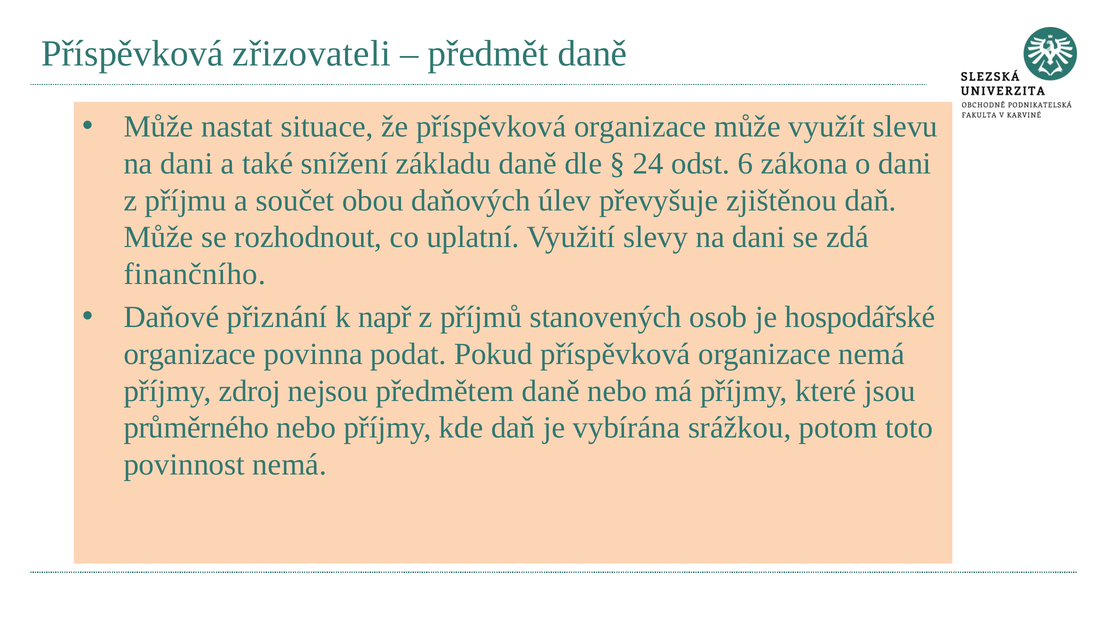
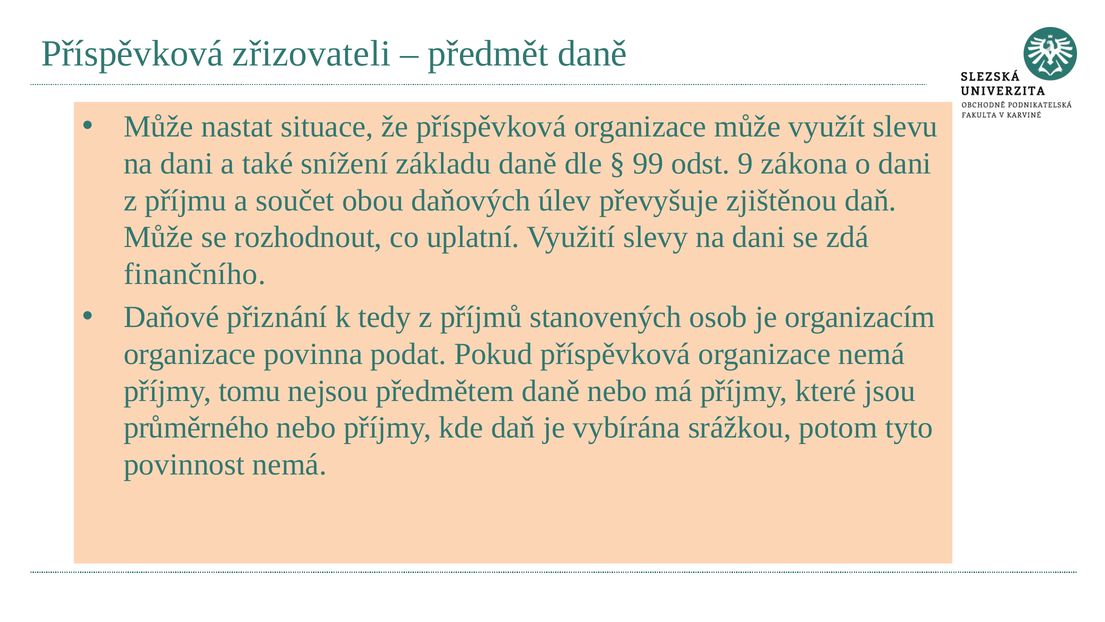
24: 24 -> 99
6: 6 -> 9
např: např -> tedy
hospodářské: hospodářské -> organizacím
zdroj: zdroj -> tomu
toto: toto -> tyto
